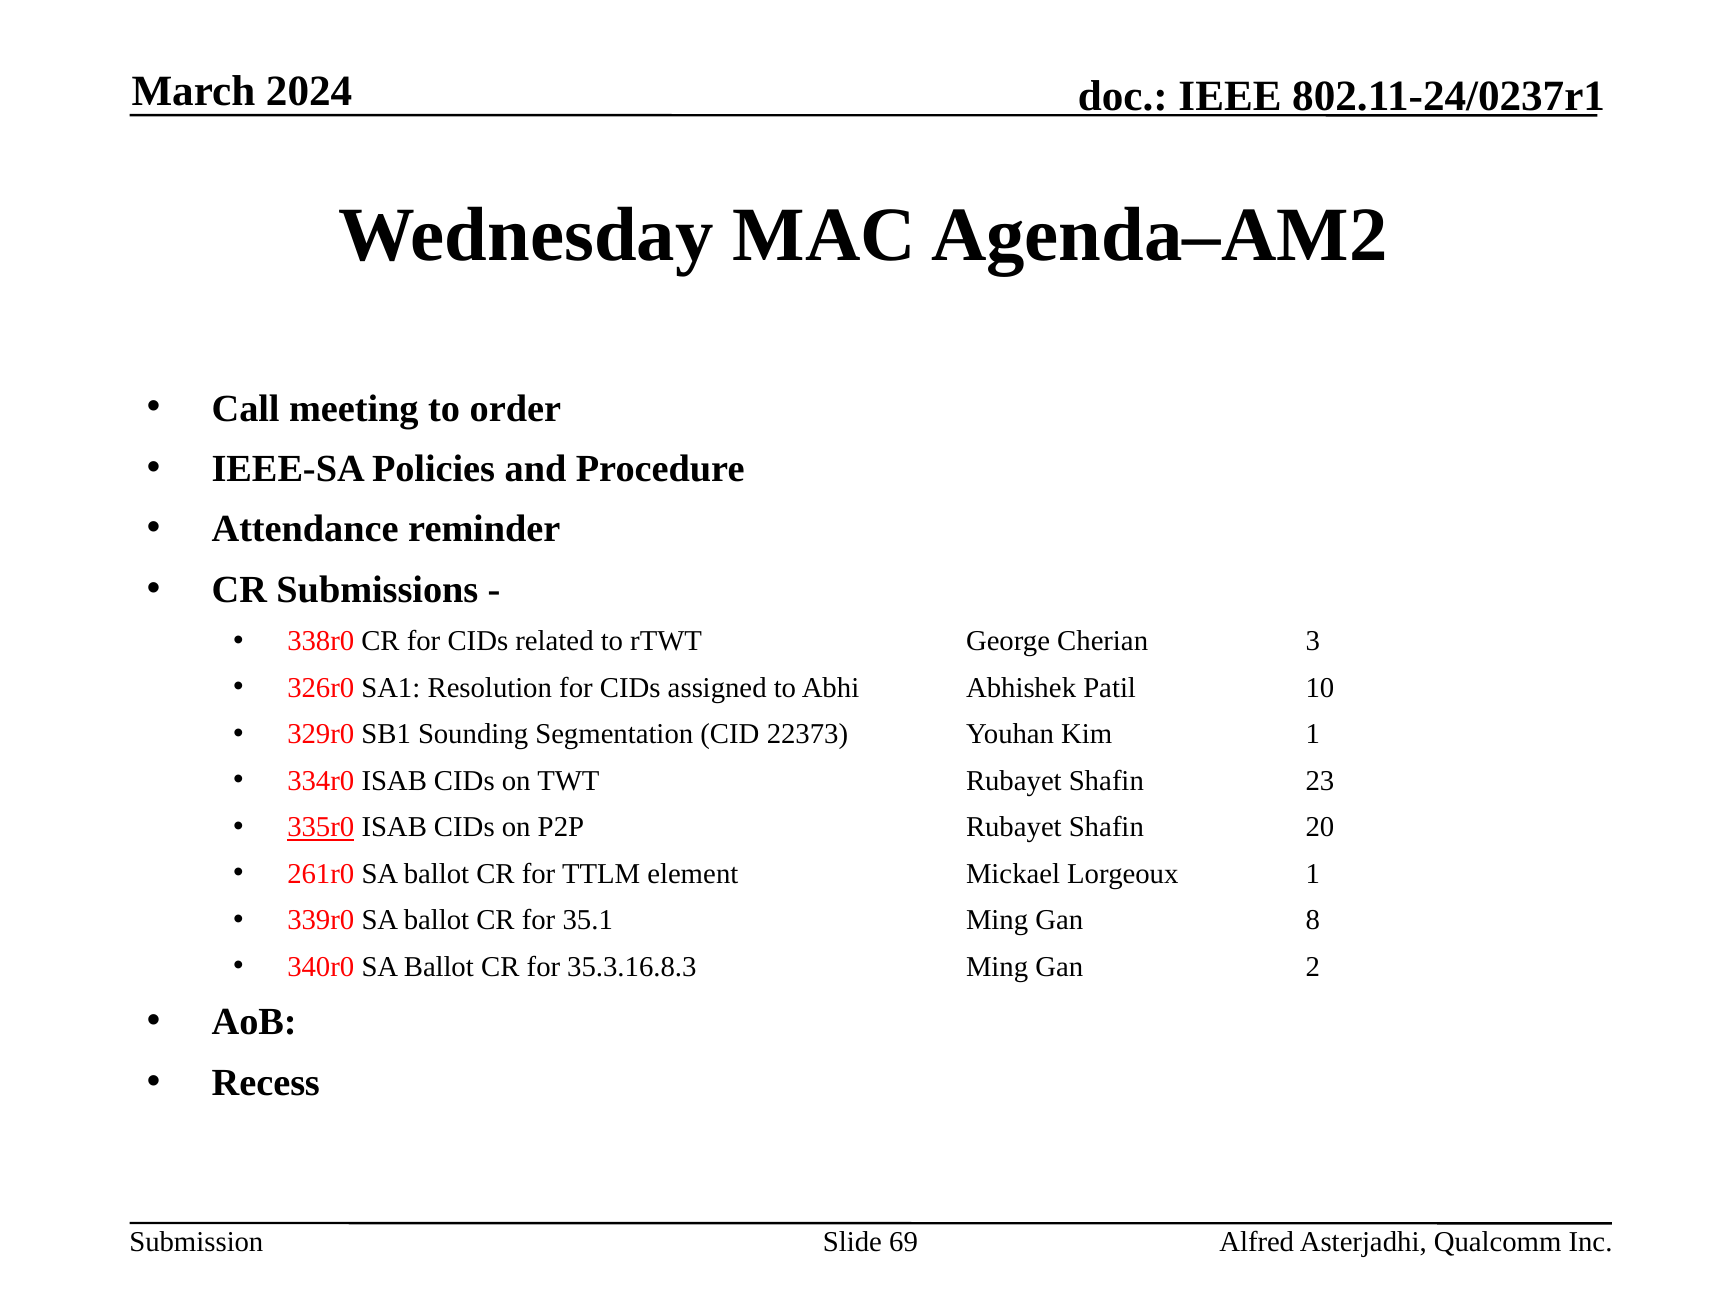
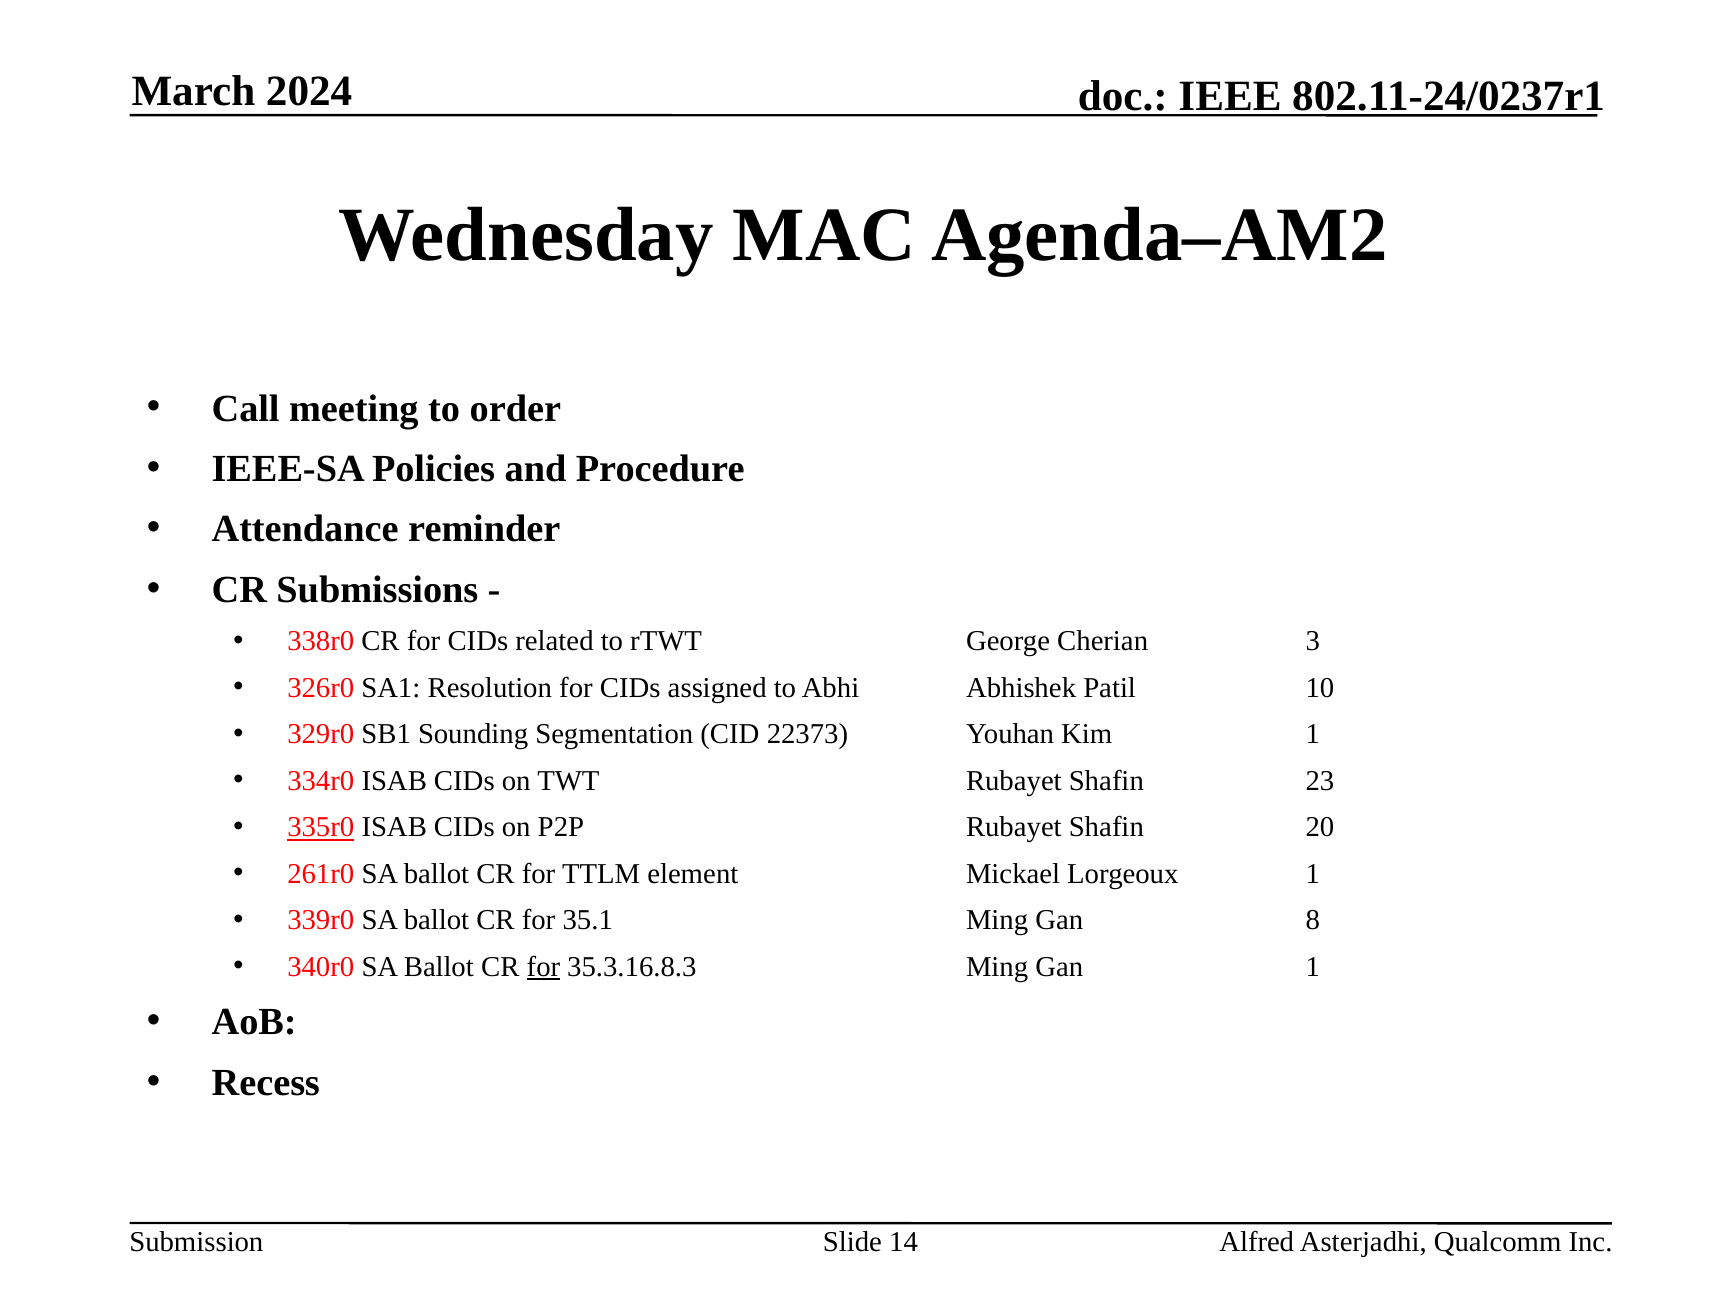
for at (543, 967) underline: none -> present
Gan 2: 2 -> 1
69: 69 -> 14
